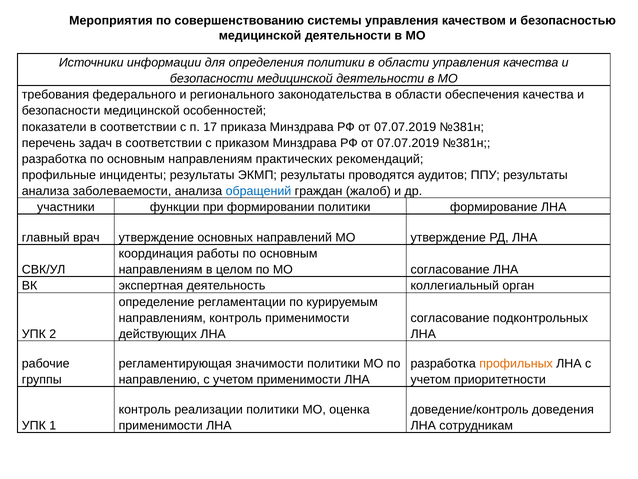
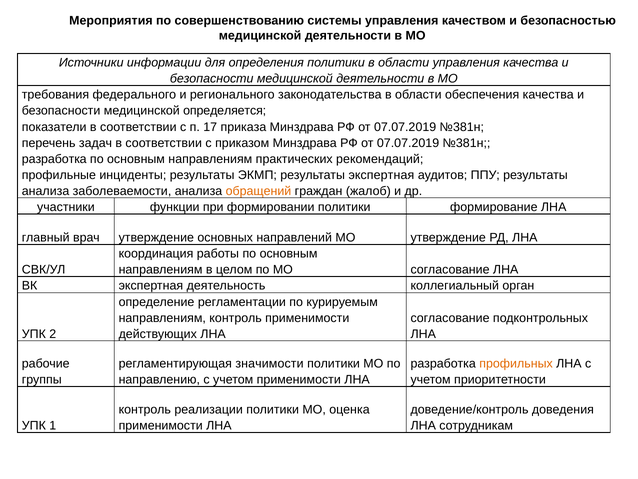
особенностей: особенностей -> определяется
результаты проводятся: проводятся -> экспертная
обращений colour: blue -> orange
